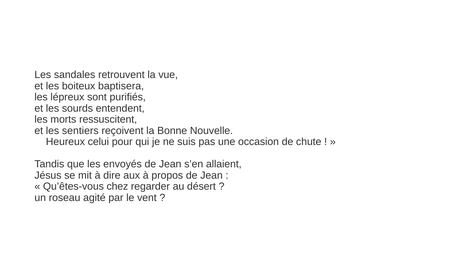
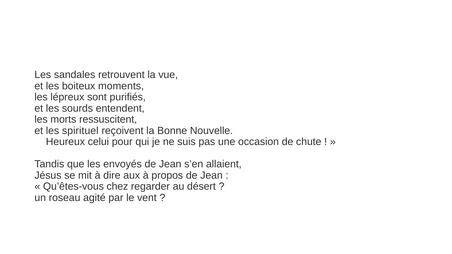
baptisera: baptisera -> moments
sentiers: sentiers -> spirituel
